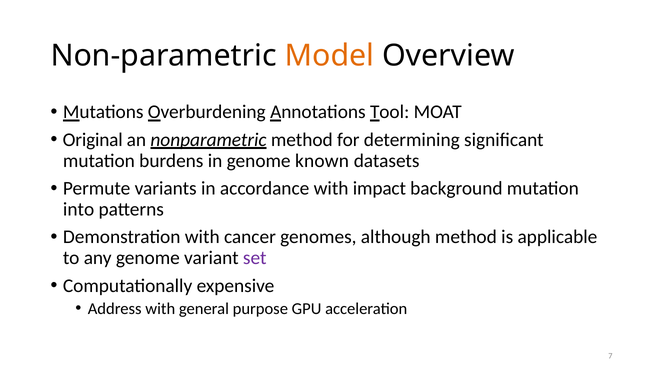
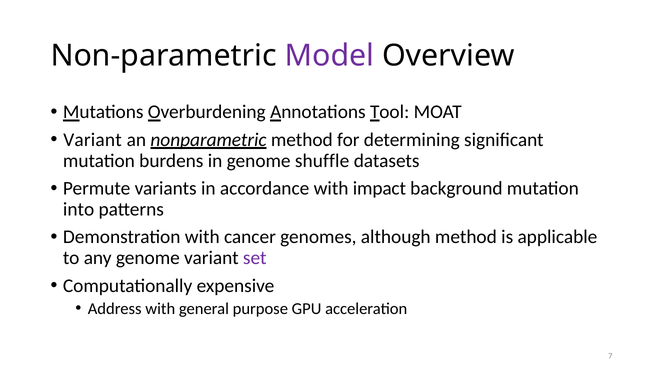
Model colour: orange -> purple
Original at (93, 140): Original -> Variant
known: known -> shuffle
